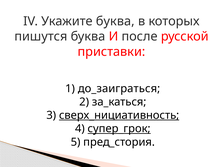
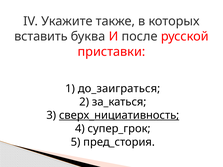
Укажите буква: буква -> также
пишутся: пишутся -> вставить
супер_грок underline: present -> none
